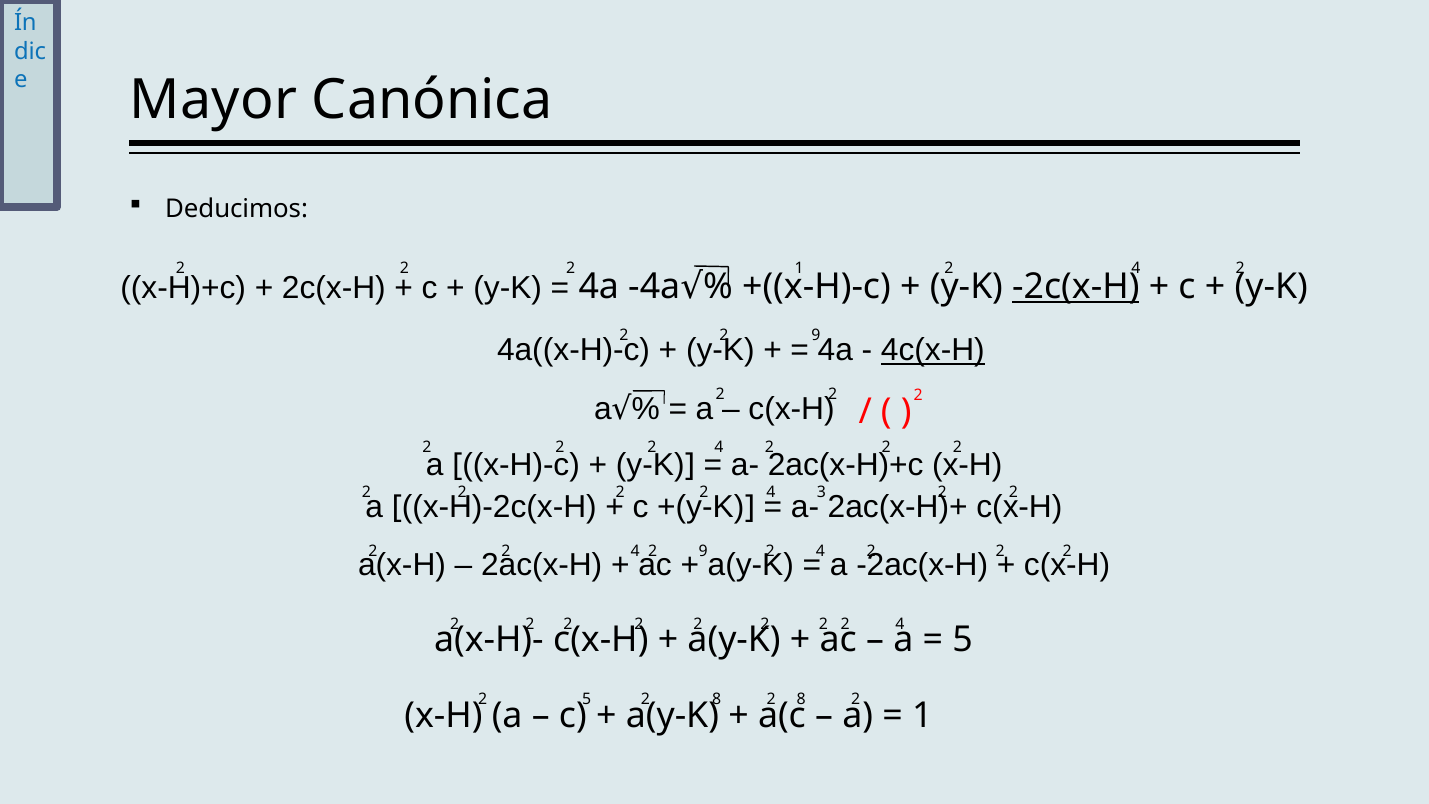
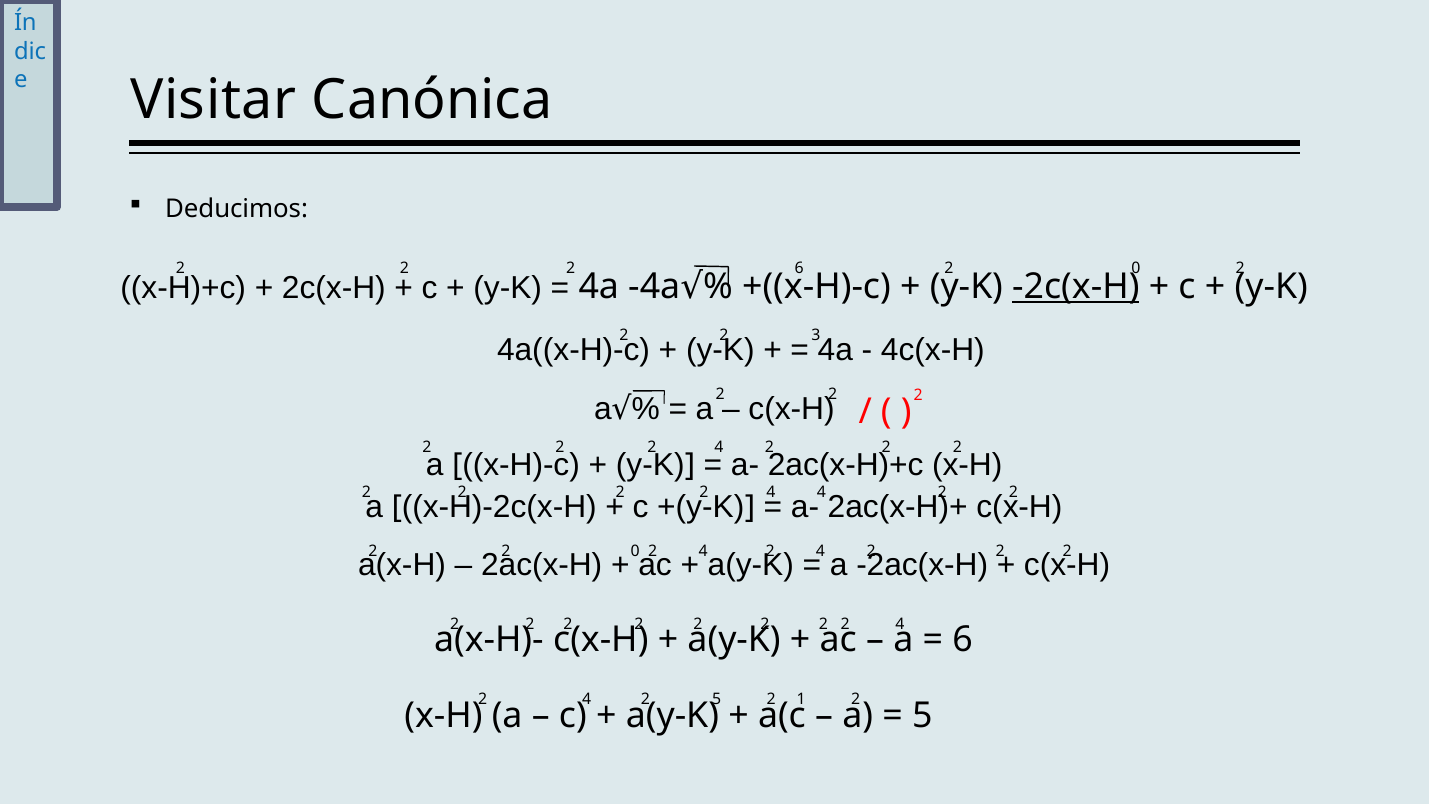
Mayor: Mayor -> Visitar
2 1: 1 -> 6
4 at (1136, 268): 4 -> 0
9 at (816, 335): 9 -> 3
4c(x-H underline: present -> none
3 at (821, 492): 3 -> 4
4 at (635, 551): 4 -> 0
9 at (703, 551): 9 -> 4
5 at (963, 640): 5 -> 6
5 at (587, 699): 5 -> 4
8 at (717, 699): 8 -> 5
8 at (801, 699): 8 -> 1
1 at (922, 715): 1 -> 5
